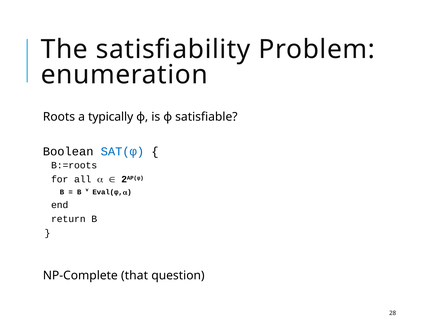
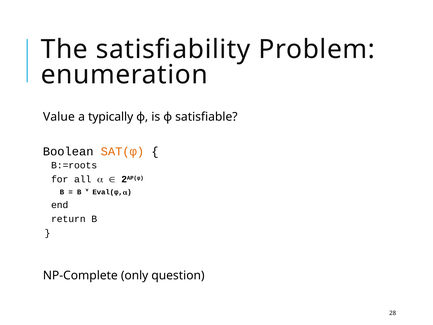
Roots: Roots -> Value
SAT(φ colour: blue -> orange
that: that -> only
